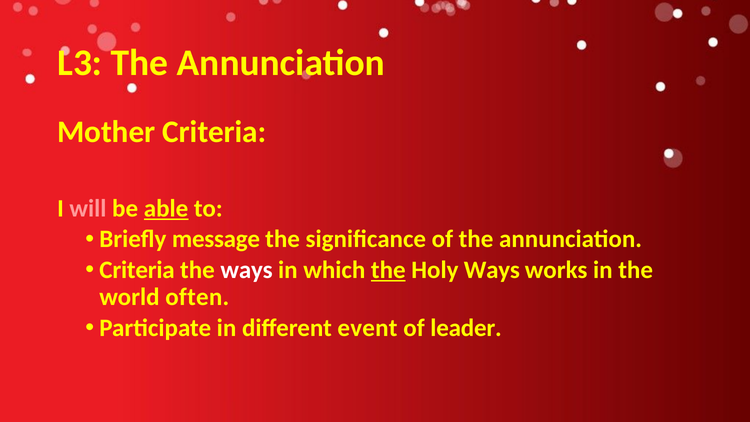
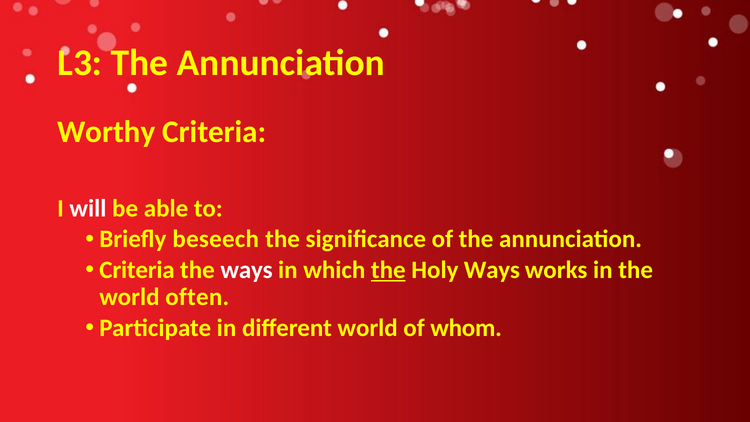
Mother: Mother -> Worthy
will colour: pink -> white
able underline: present -> none
message: message -> beseech
different event: event -> world
leader: leader -> whom
